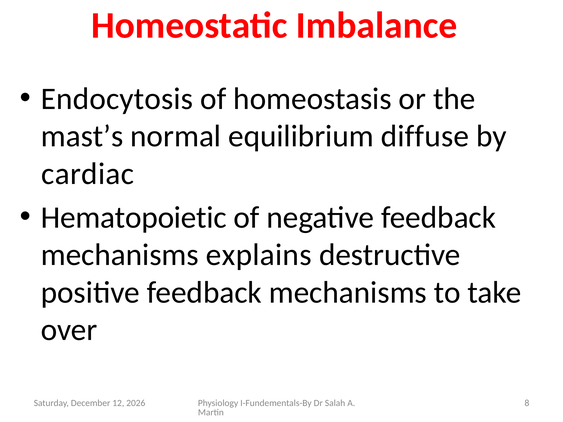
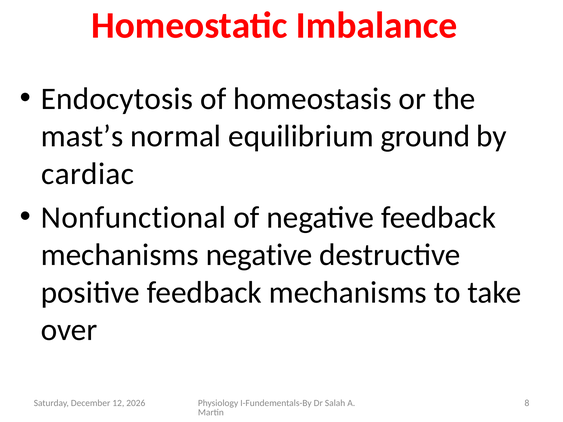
diffuse: diffuse -> ground
Hematopoietic: Hematopoietic -> Nonfunctional
mechanisms explains: explains -> negative
